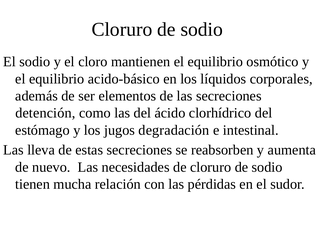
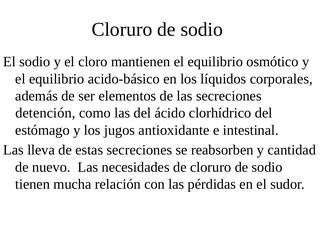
degradación: degradación -> antioxidante
aumenta: aumenta -> cantidad
